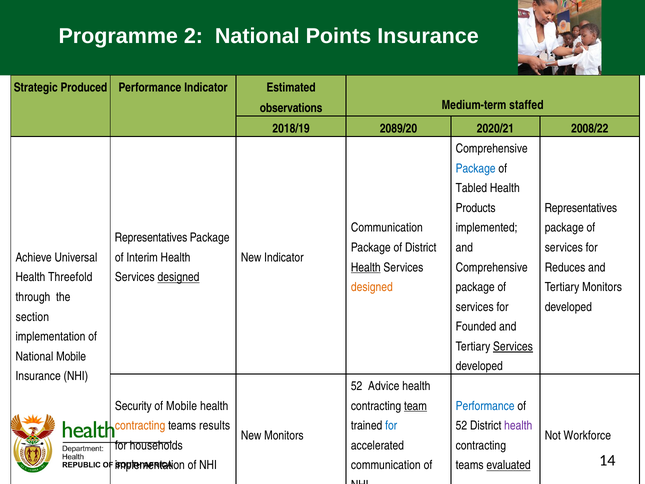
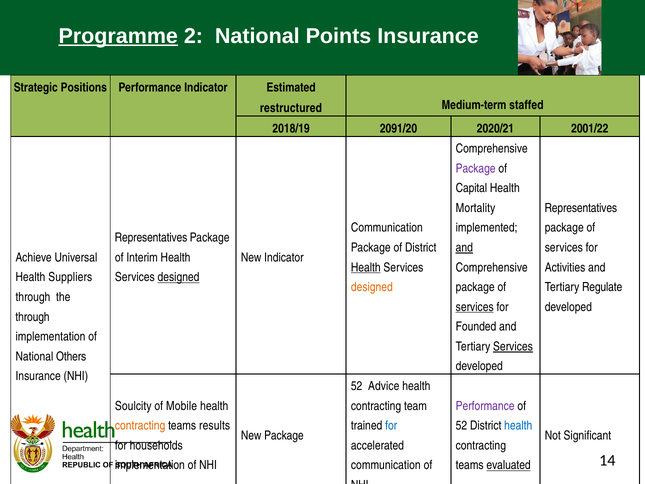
Programme underline: none -> present
Produced: Produced -> Positions
observations: observations -> restructured
2089/20: 2089/20 -> 2091/20
2008/22: 2008/22 -> 2001/22
Package at (476, 168) colour: blue -> purple
Tabled: Tabled -> Capital
Products: Products -> Mortality
and at (464, 247) underline: none -> present
Reduces: Reduces -> Activities
Threefold: Threefold -> Suppliers
Tertiary Monitors: Monitors -> Regulate
services at (475, 307) underline: none -> present
section at (32, 317): section -> through
National Mobile: Mobile -> Others
Security: Security -> Soulcity
team underline: present -> none
Performance at (485, 406) colour: blue -> purple
health at (518, 426) colour: purple -> blue
New Monitors: Monitors -> Package
Workforce: Workforce -> Significant
